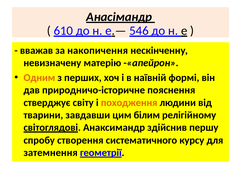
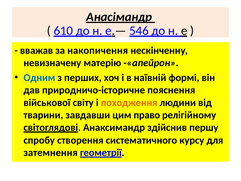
Одним colour: orange -> blue
стверджує: стверджує -> військової
білим: білим -> право
